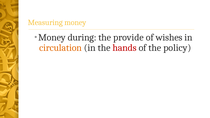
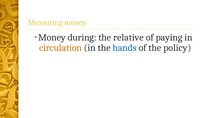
provide: provide -> relative
wishes: wishes -> paying
hands colour: red -> blue
